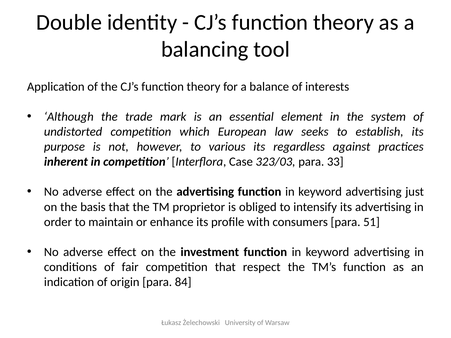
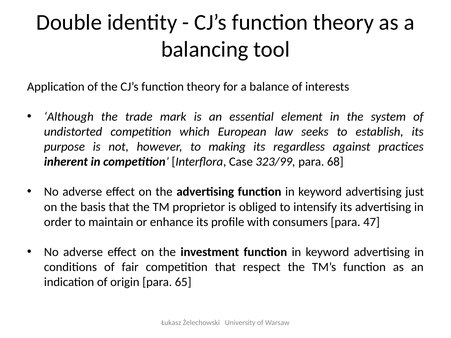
various: various -> making
323/03: 323/03 -> 323/99
33: 33 -> 68
51: 51 -> 47
84: 84 -> 65
